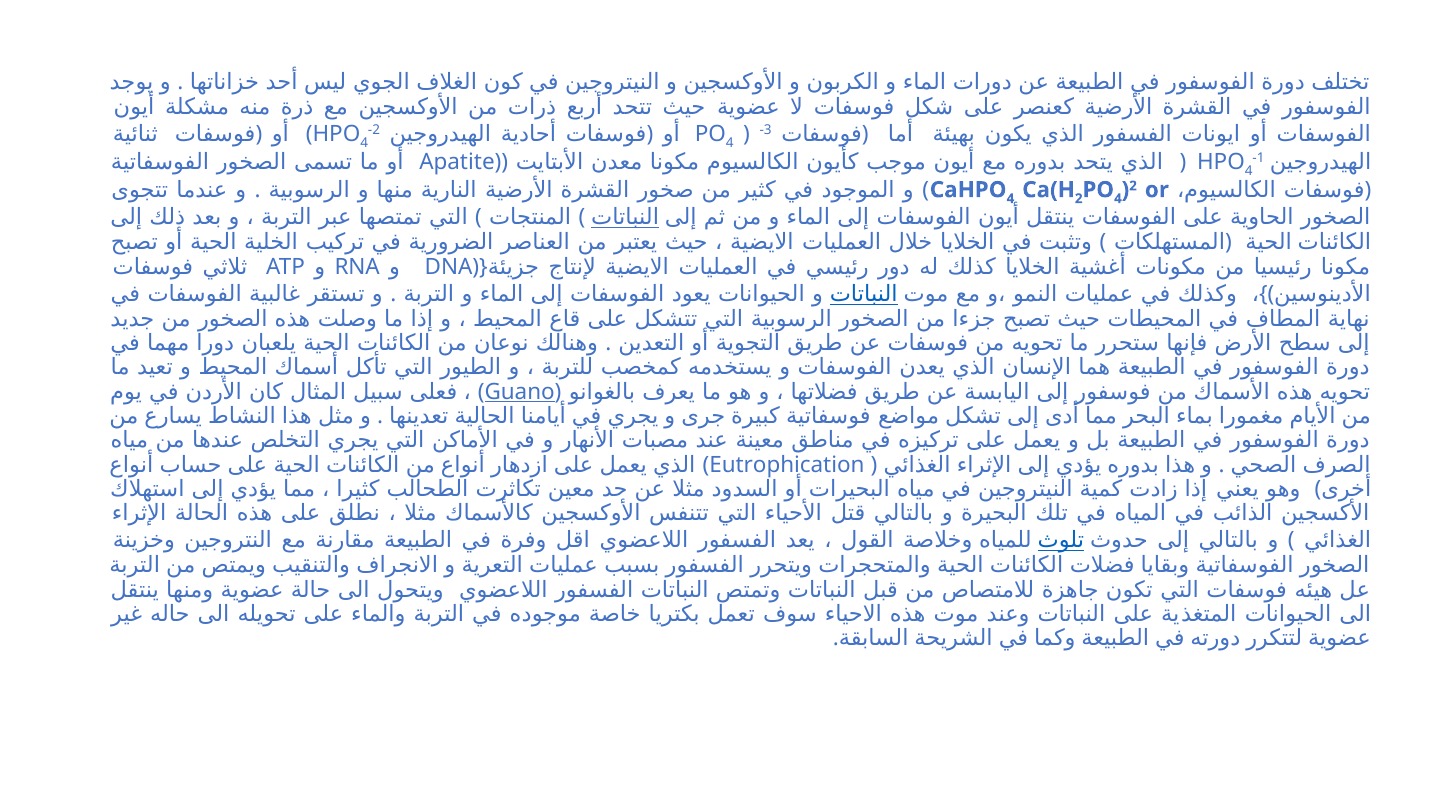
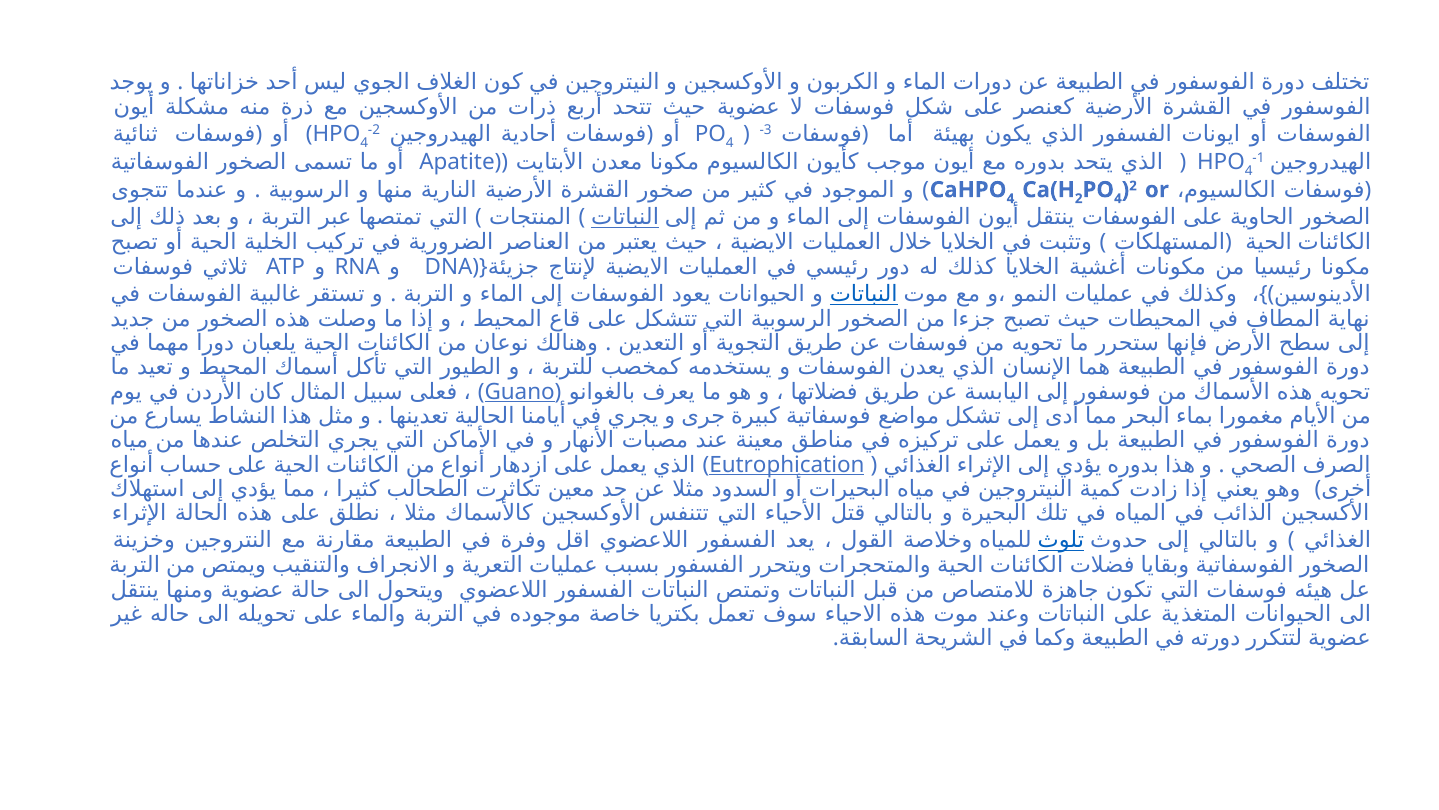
Eutrophication underline: none -> present
